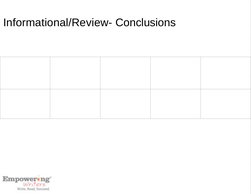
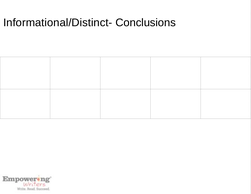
Informational/Review-: Informational/Review- -> Informational/Distinct-
